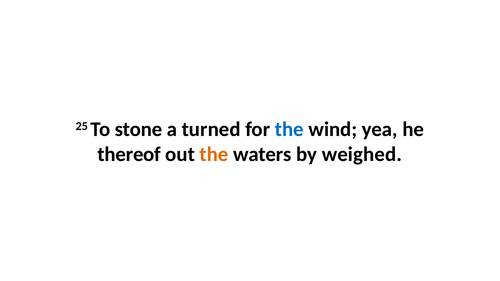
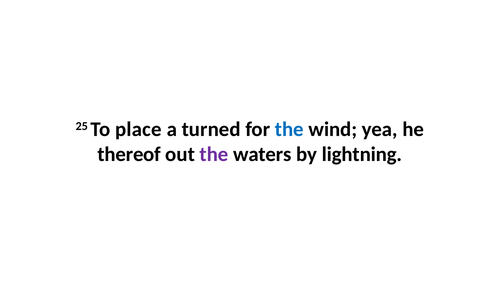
stone: stone -> place
the at (214, 155) colour: orange -> purple
weighed: weighed -> lightning
